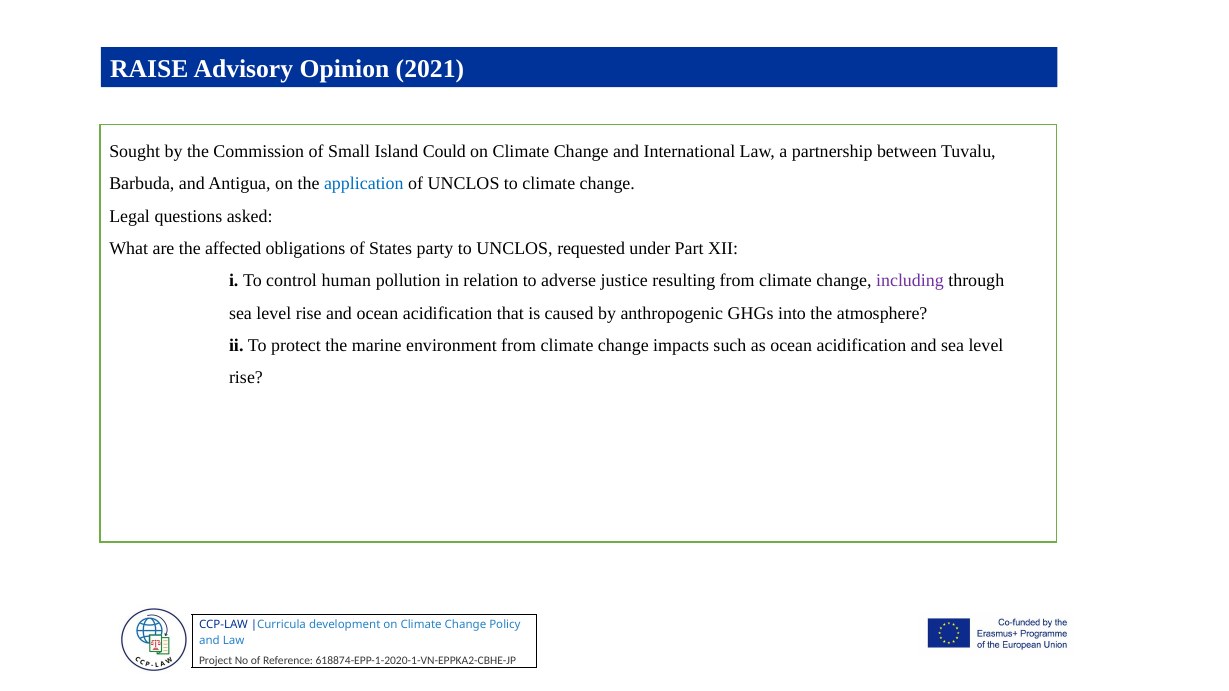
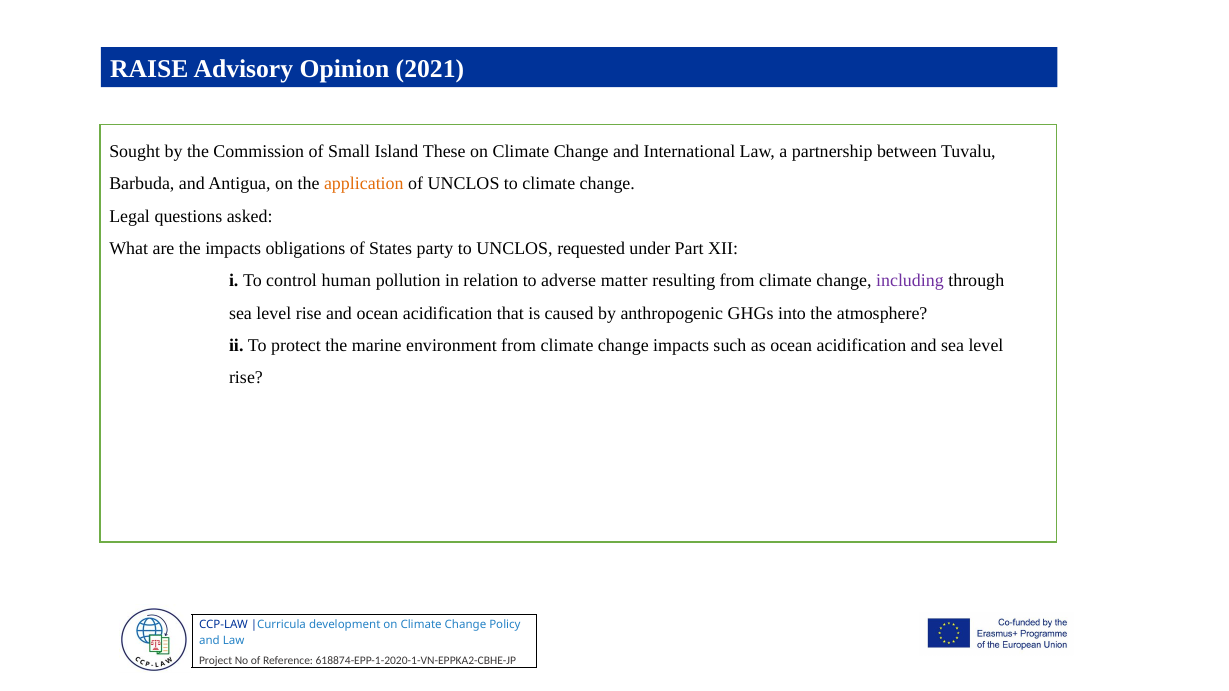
Could: Could -> These
application colour: blue -> orange
the affected: affected -> impacts
justice: justice -> matter
